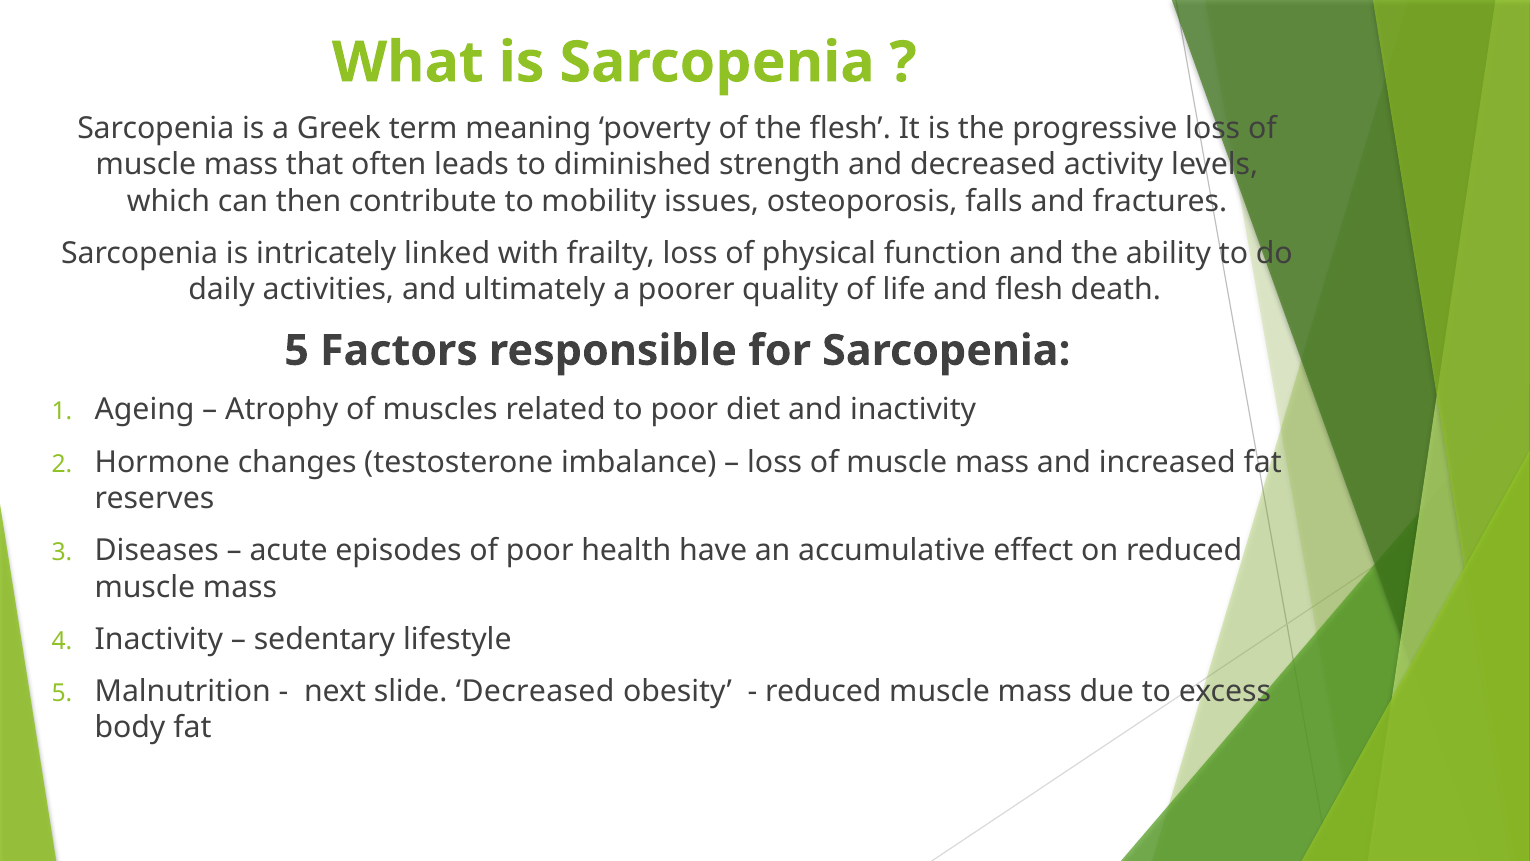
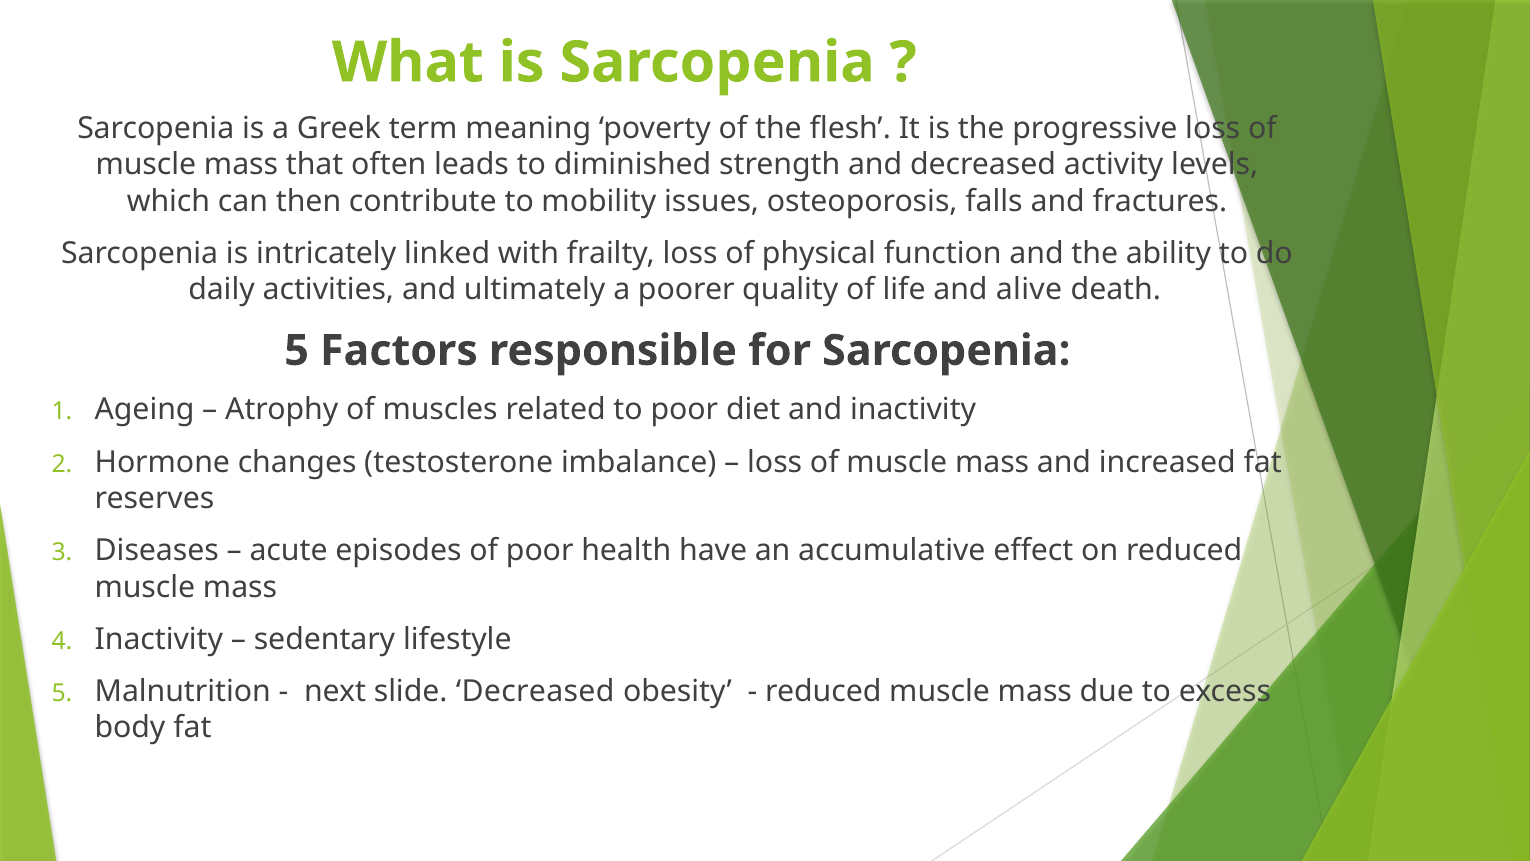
and flesh: flesh -> alive
